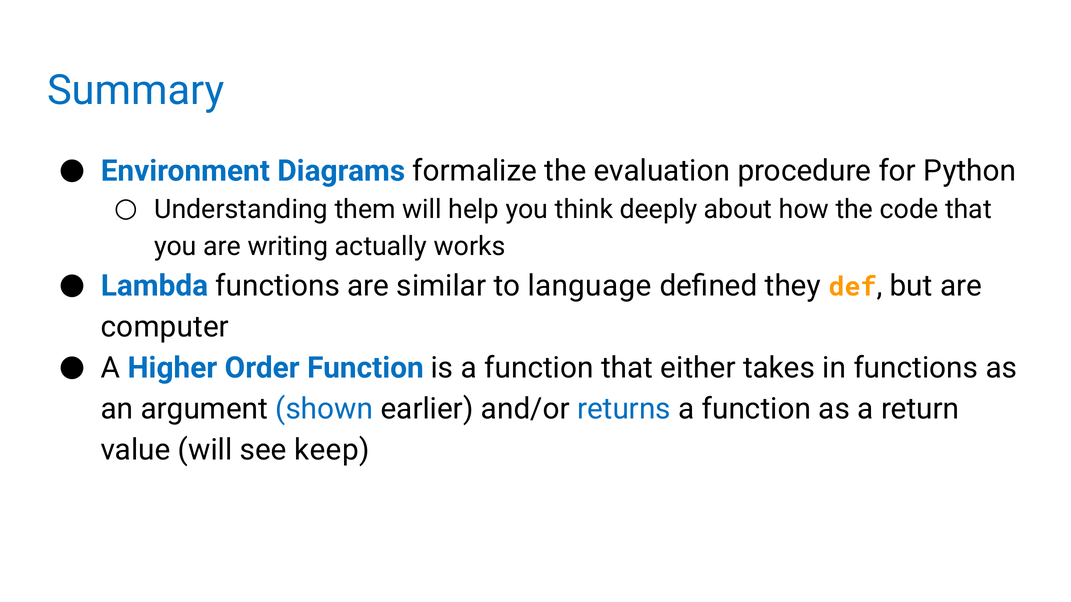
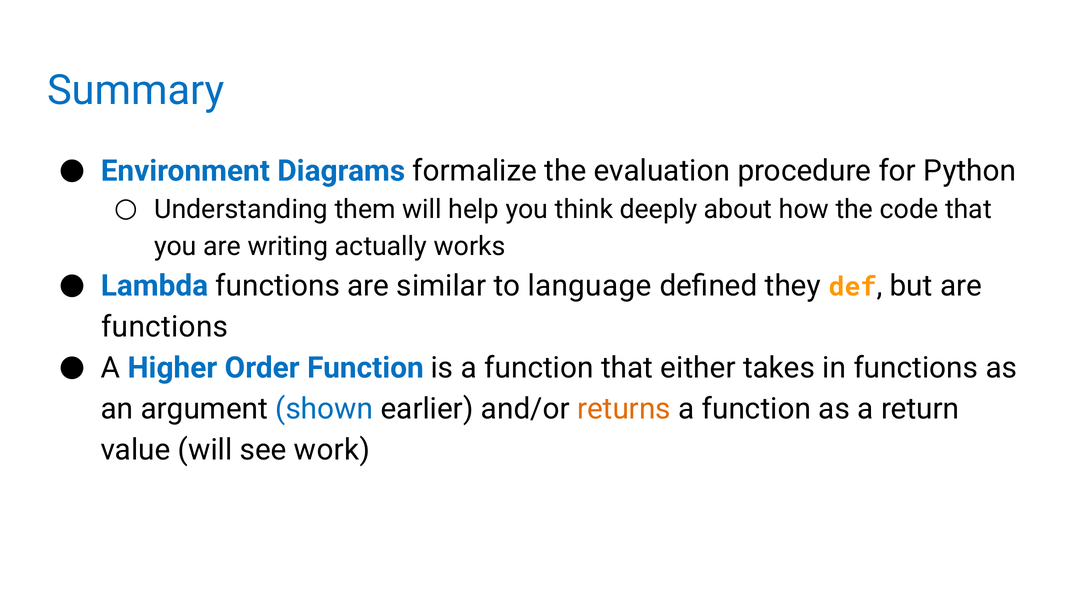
computer at (165, 327): computer -> functions
returns colour: blue -> orange
keep: keep -> work
